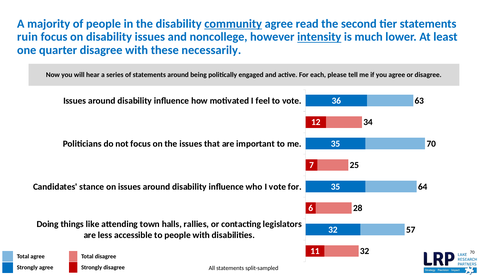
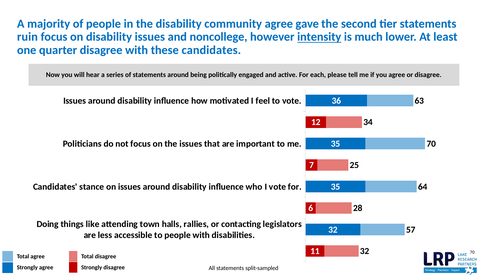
community underline: present -> none
read: read -> gave
these necessarily: necessarily -> candidates
